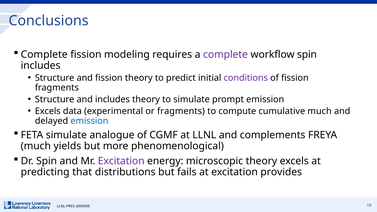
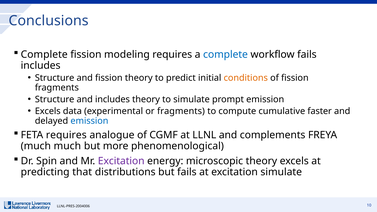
complete at (225, 55) colour: purple -> blue
workflow spin: spin -> fails
conditions colour: purple -> orange
cumulative much: much -> faster
FETA simulate: simulate -> requires
much yields: yields -> much
excitation provides: provides -> simulate
